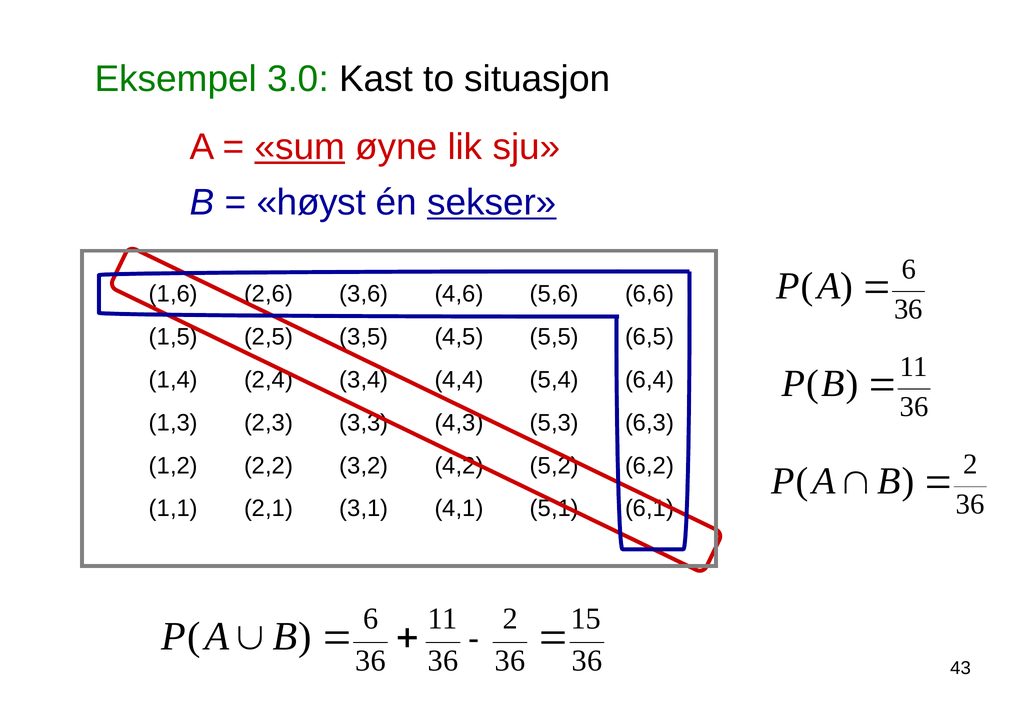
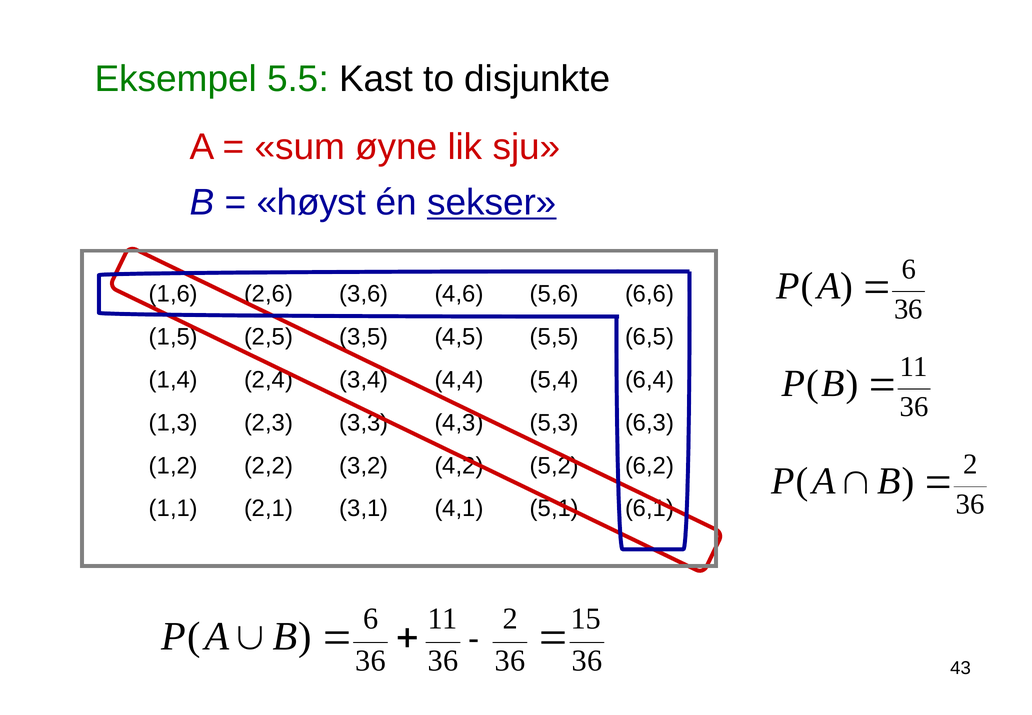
3.0: 3.0 -> 5.5
situasjon: situasjon -> disjunkte
sum underline: present -> none
